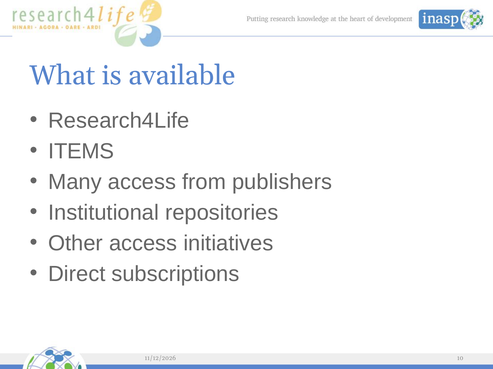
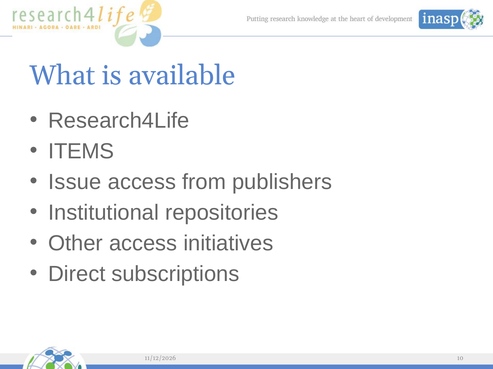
Many: Many -> Issue
